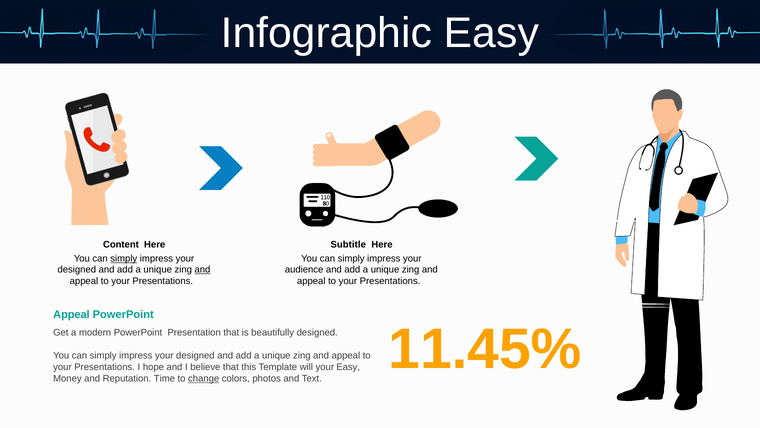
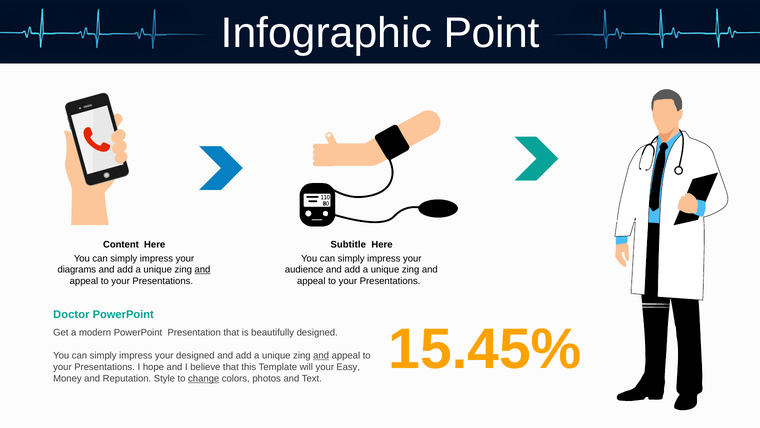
Infographic Easy: Easy -> Point
simply at (124, 258) underline: present -> none
designed at (77, 270): designed -> diagrams
Appeal at (71, 314): Appeal -> Doctor
11.45%: 11.45% -> 15.45%
and at (321, 355) underline: none -> present
Time: Time -> Style
